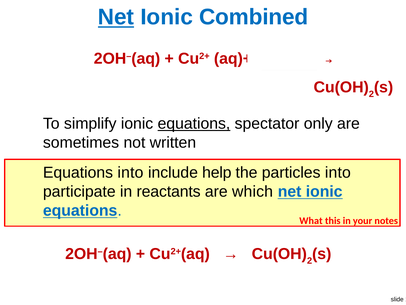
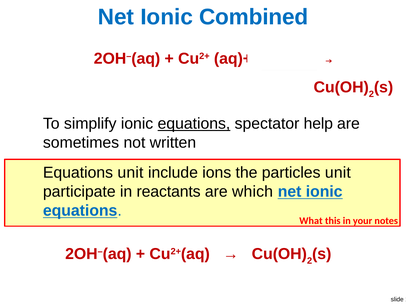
Net at (116, 17) underline: present -> none
only: only -> help
Equations into: into -> unit
help: help -> ions
particles into: into -> unit
